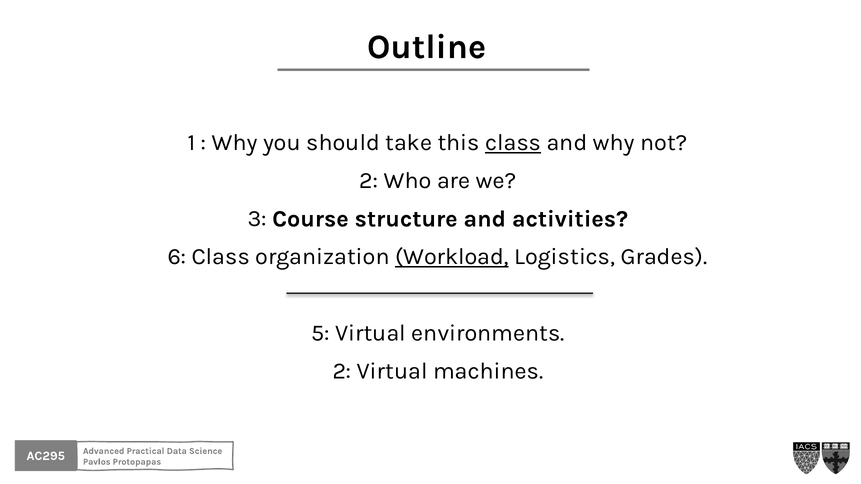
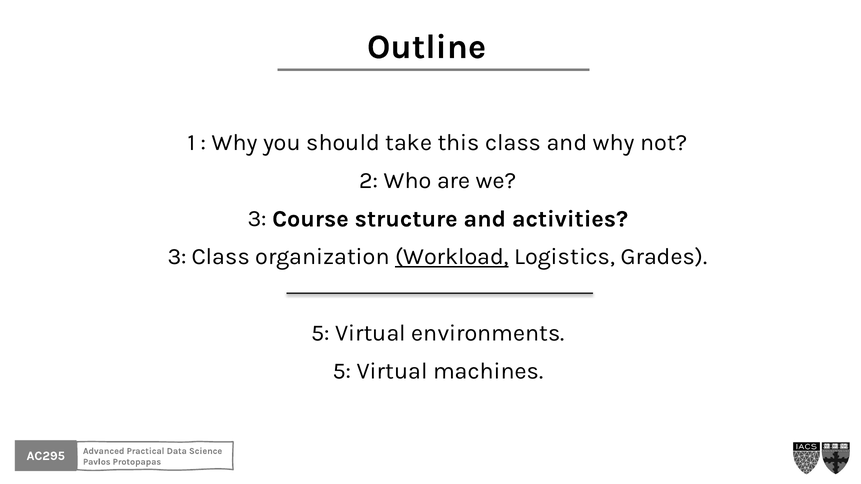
class at (513, 143) underline: present -> none
6 at (177, 257): 6 -> 3
2 at (342, 371): 2 -> 5
